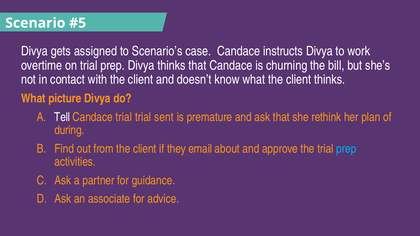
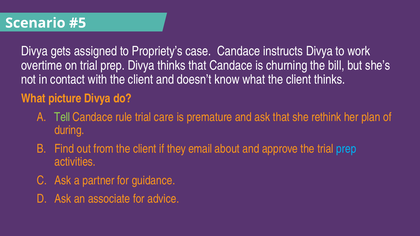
Scenario’s: Scenario’s -> Propriety’s
Tell colour: white -> light green
Candace trial: trial -> rule
sent: sent -> care
